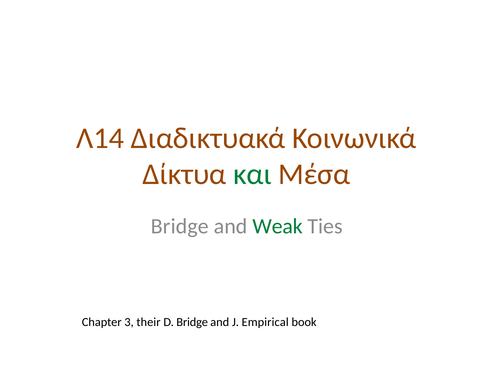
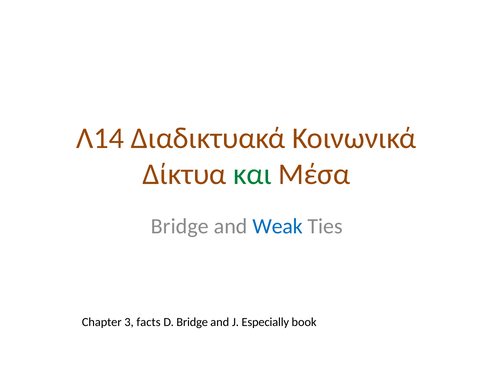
Weak colour: green -> blue
their: their -> facts
Empirical: Empirical -> Especially
